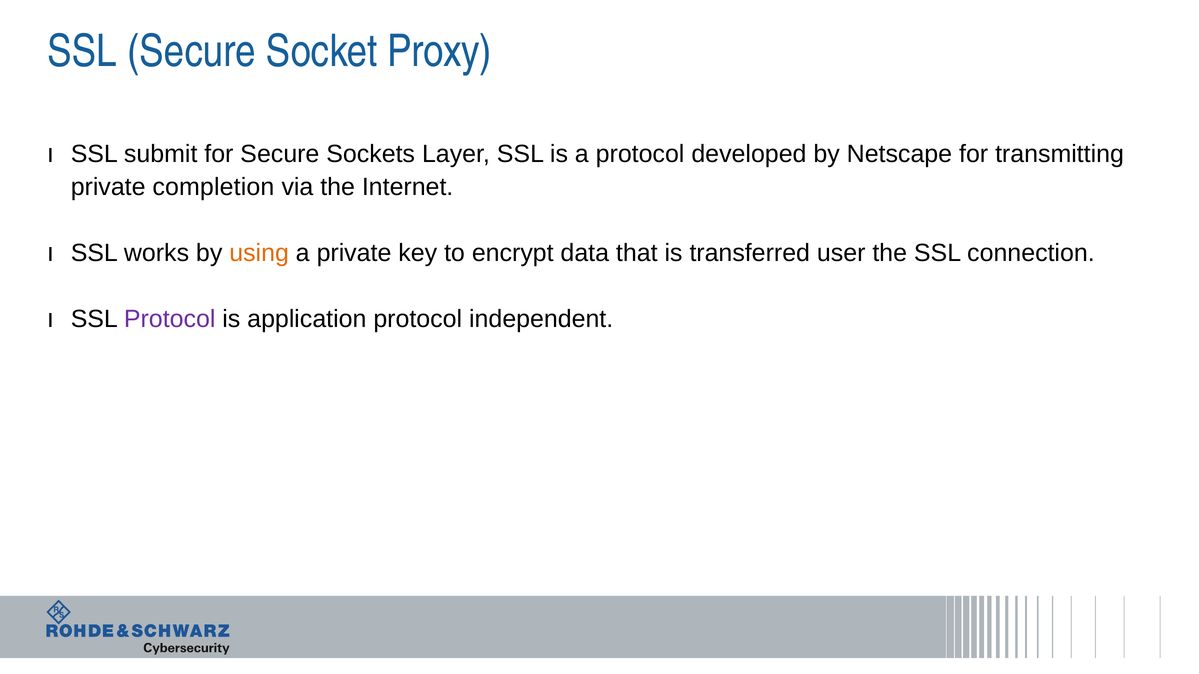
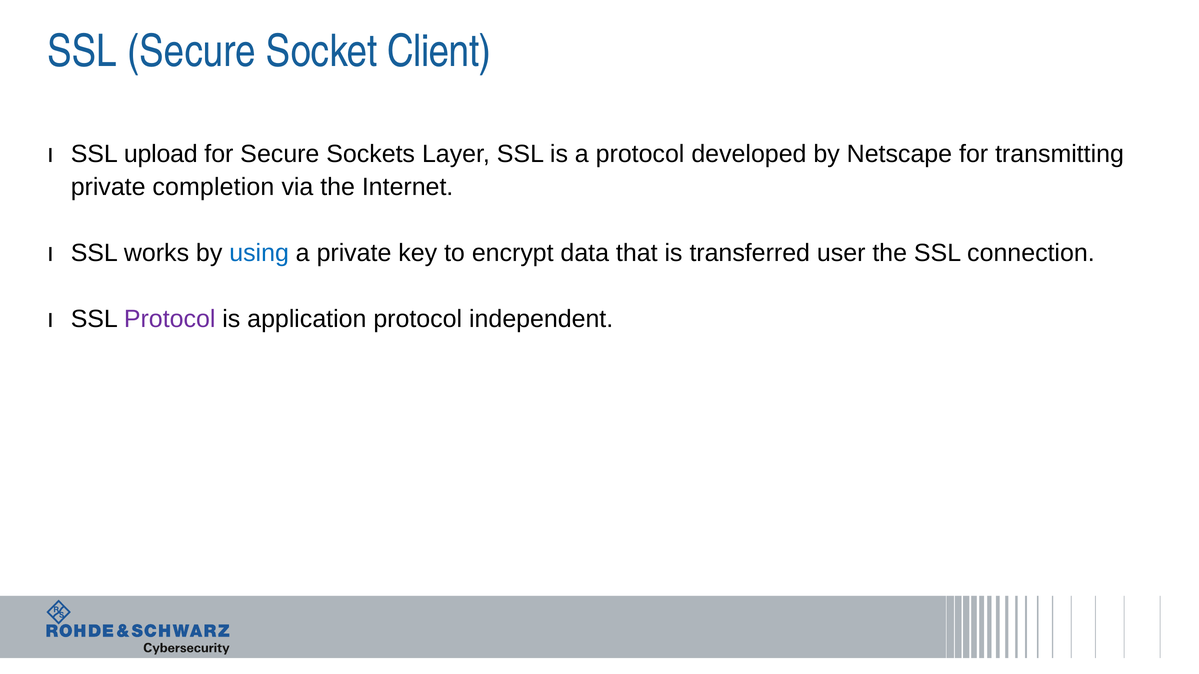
Proxy: Proxy -> Client
submit: submit -> upload
using colour: orange -> blue
